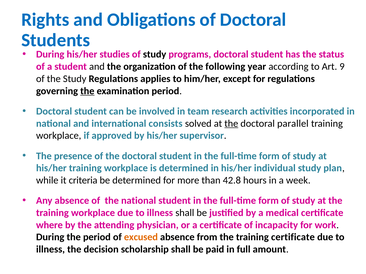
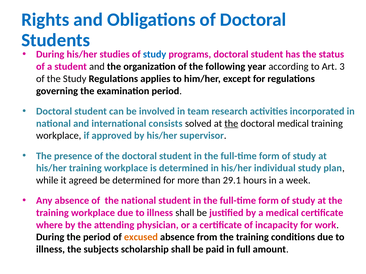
study at (155, 54) colour: black -> blue
9: 9 -> 3
the at (87, 91) underline: present -> none
doctoral parallel: parallel -> medical
criteria: criteria -> agreed
42.8: 42.8 -> 29.1
training certificate: certificate -> conditions
decision: decision -> subjects
